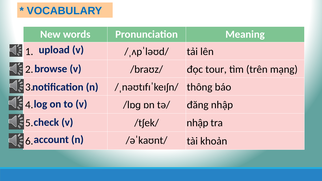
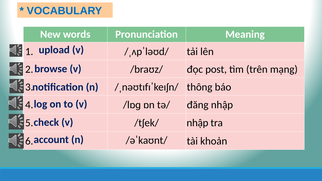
tour: tour -> post
